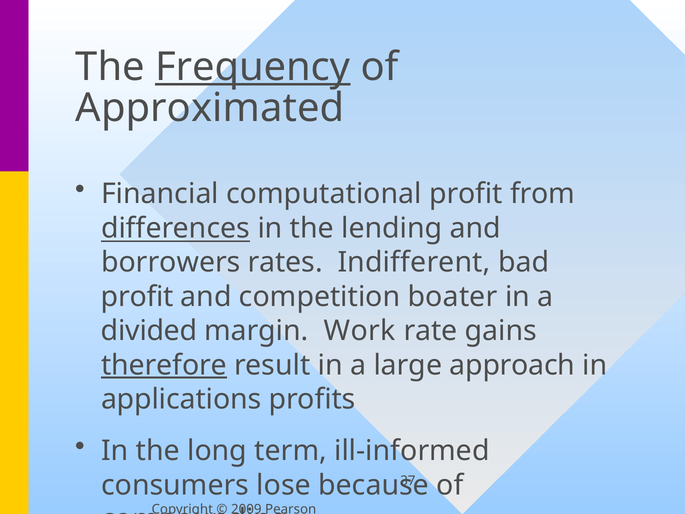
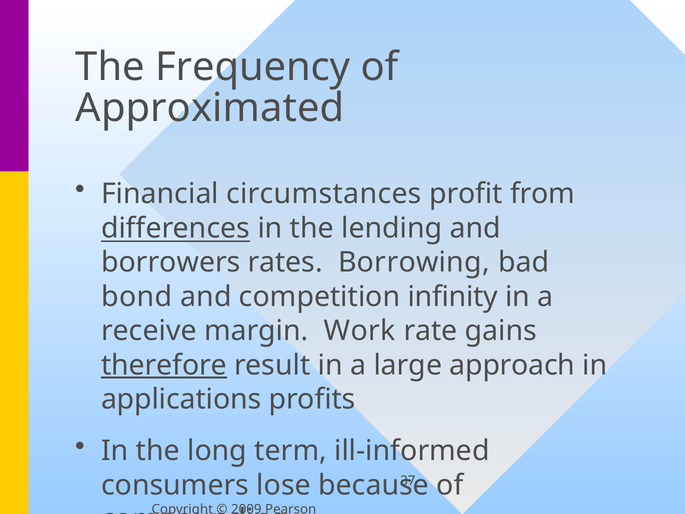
Frequency underline: present -> none
computational: computational -> circumstances
Indifferent: Indifferent -> Borrowing
profit at (137, 297): profit -> bond
boater: boater -> infinity
divided: divided -> receive
